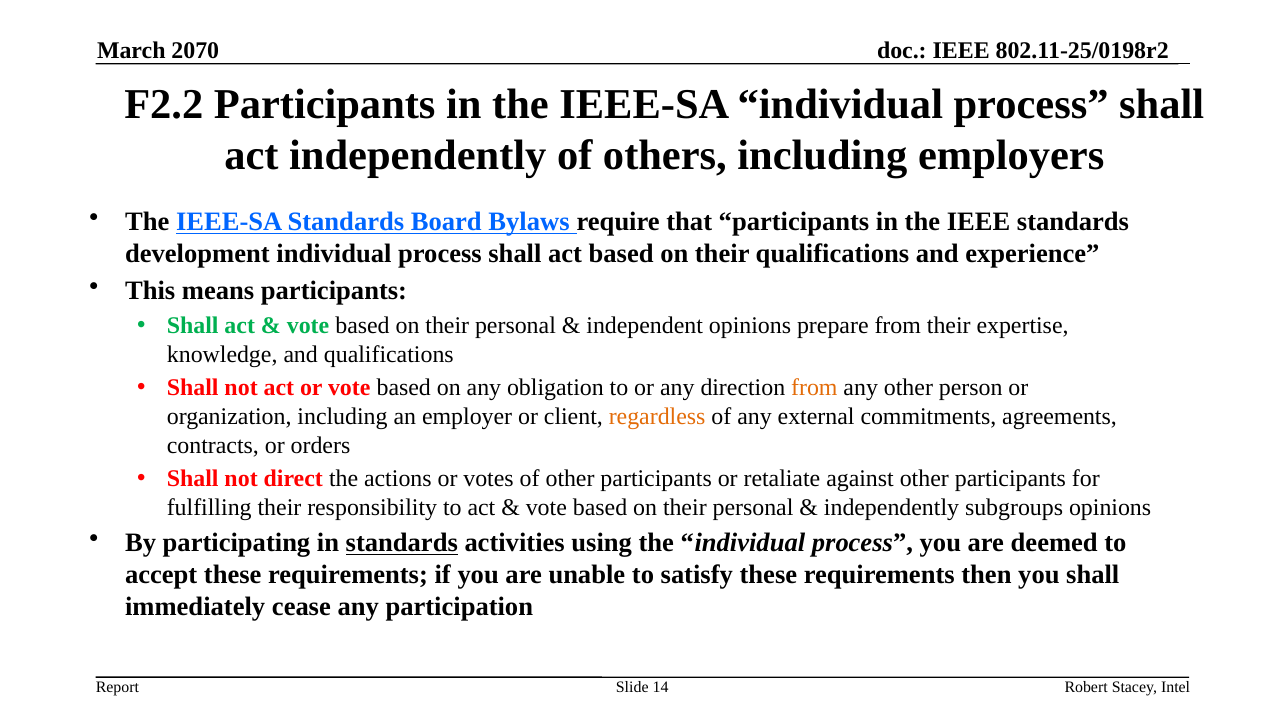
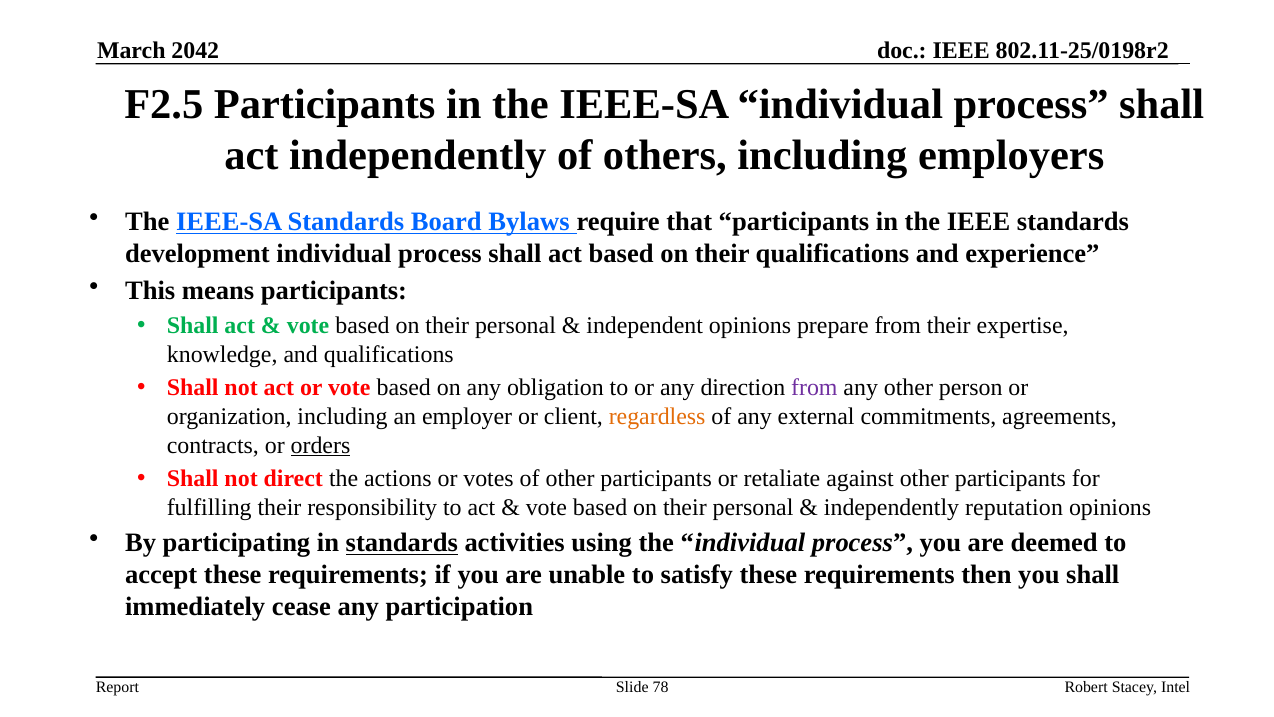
2070: 2070 -> 2042
F2.2: F2.2 -> F2.5
from at (814, 388) colour: orange -> purple
orders underline: none -> present
subgroups: subgroups -> reputation
14: 14 -> 78
